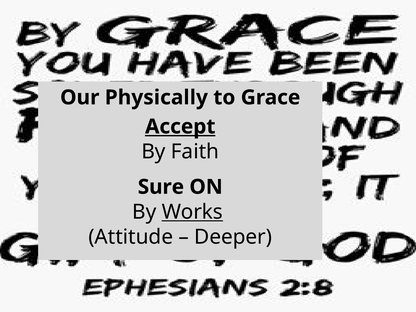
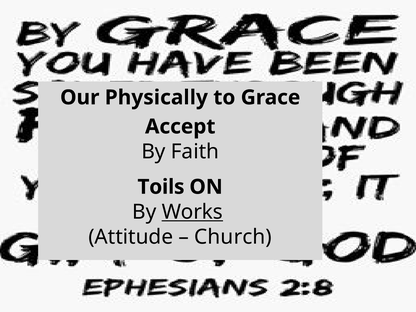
Accept underline: present -> none
Sure: Sure -> Toils
Deeper: Deeper -> Church
